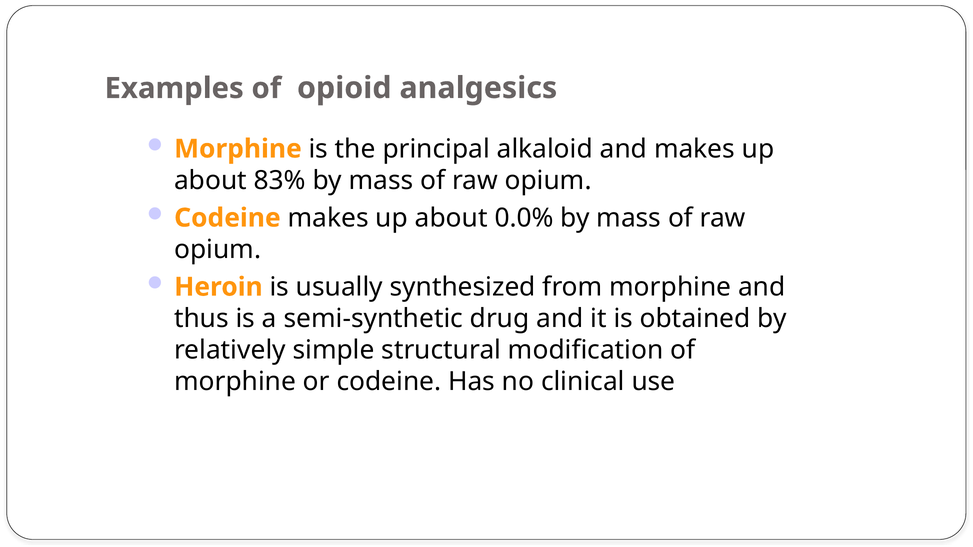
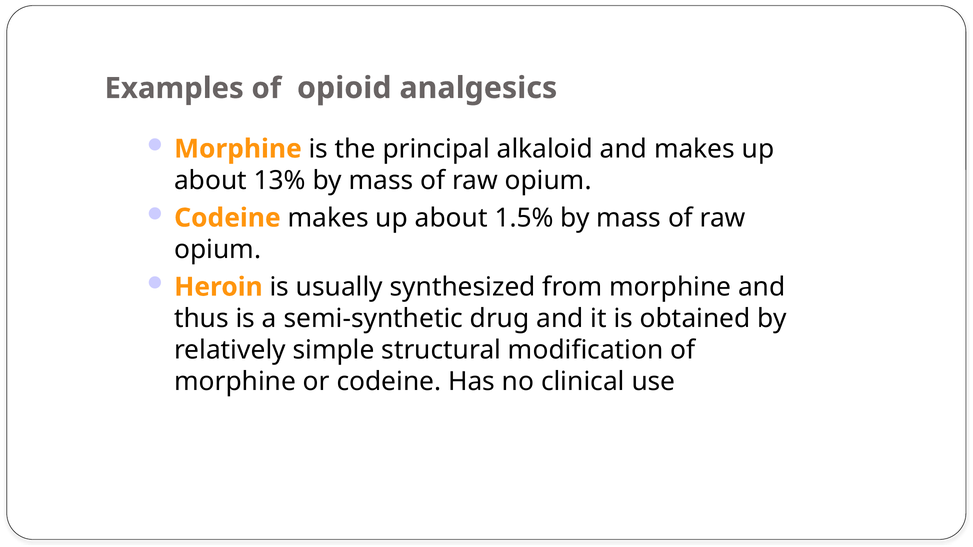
83%: 83% -> 13%
0.0%: 0.0% -> 1.5%
